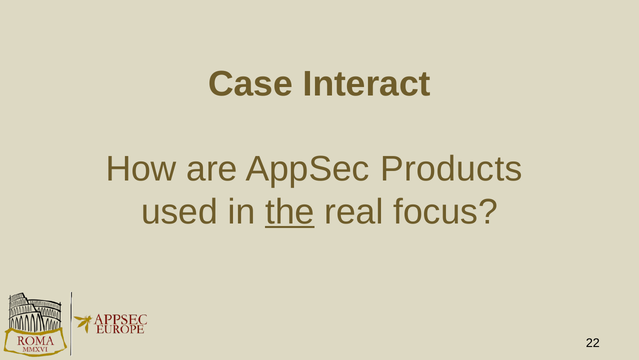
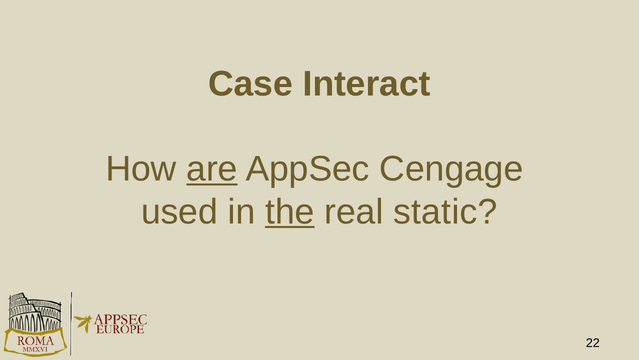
are underline: none -> present
Products: Products -> Cengage
focus: focus -> static
